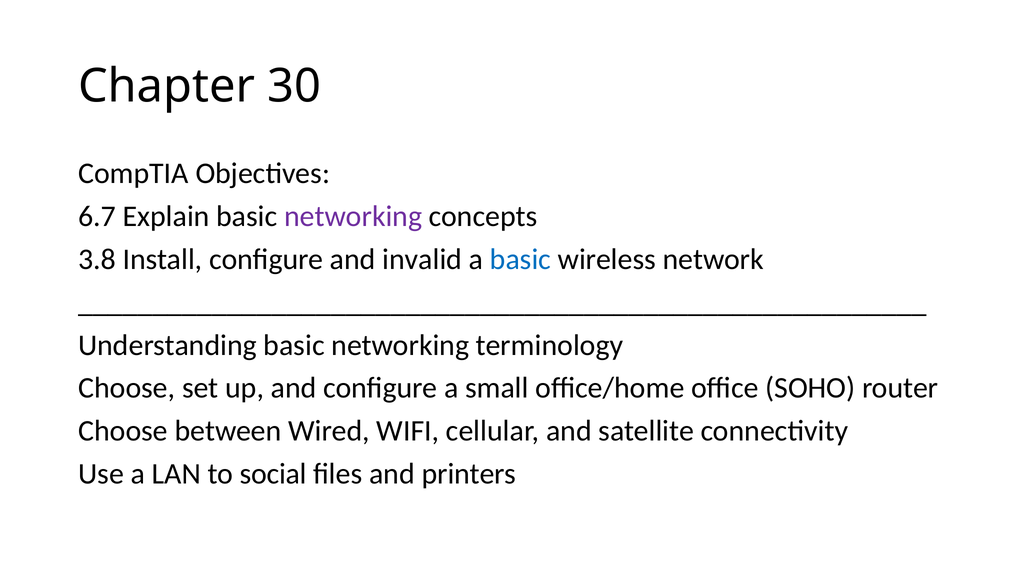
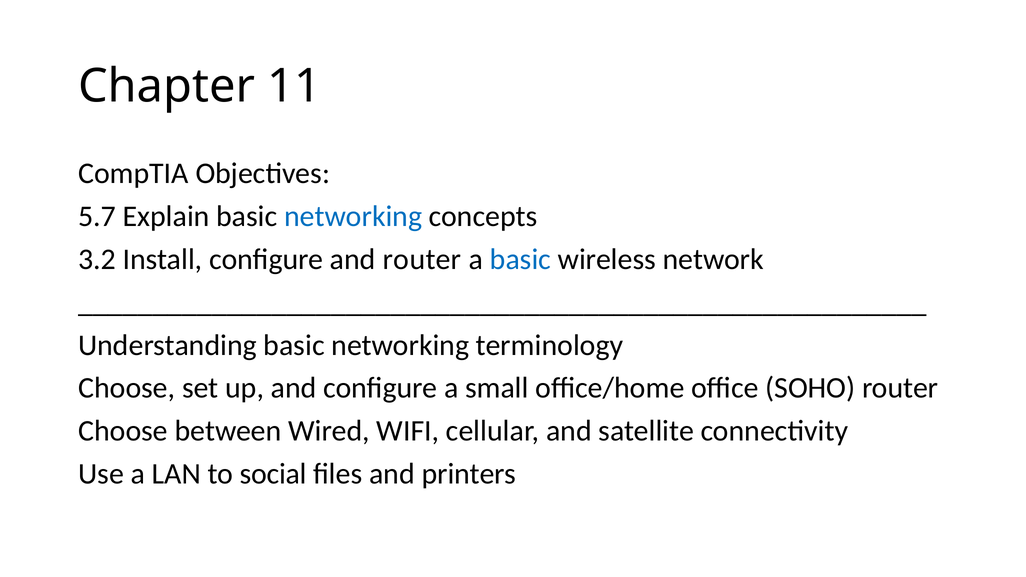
30: 30 -> 11
6.7: 6.7 -> 5.7
networking at (353, 216) colour: purple -> blue
3.8: 3.8 -> 3.2
and invalid: invalid -> router
